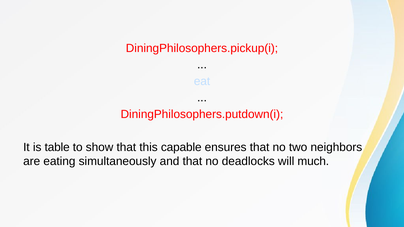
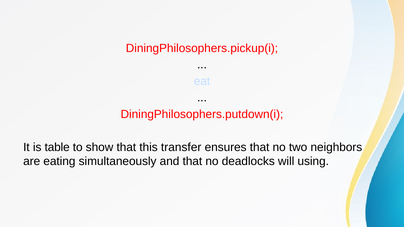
capable: capable -> transfer
much: much -> using
